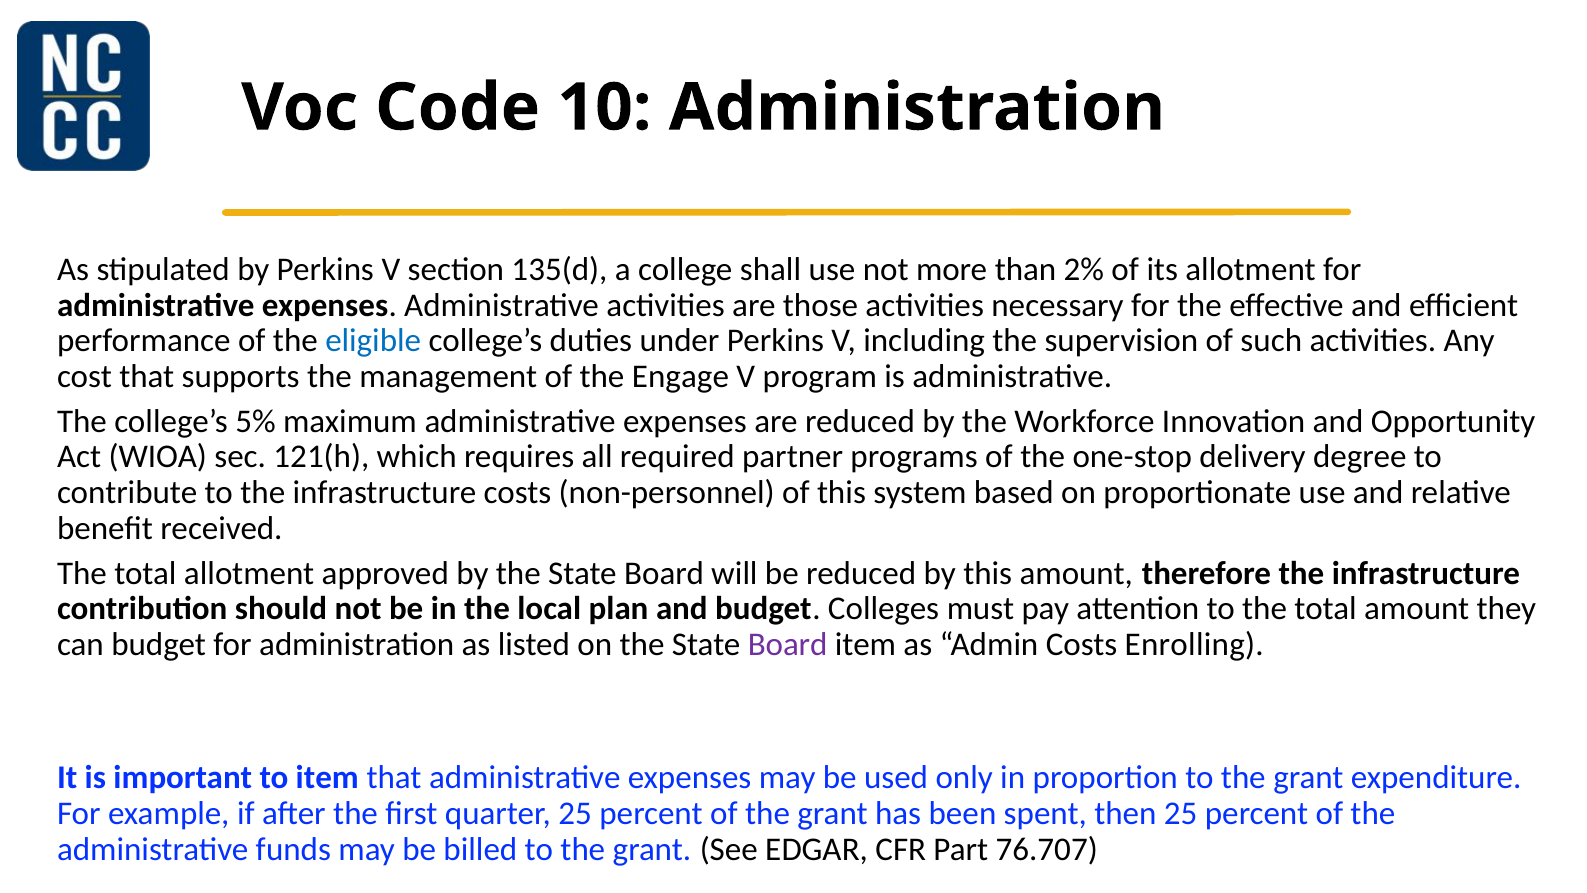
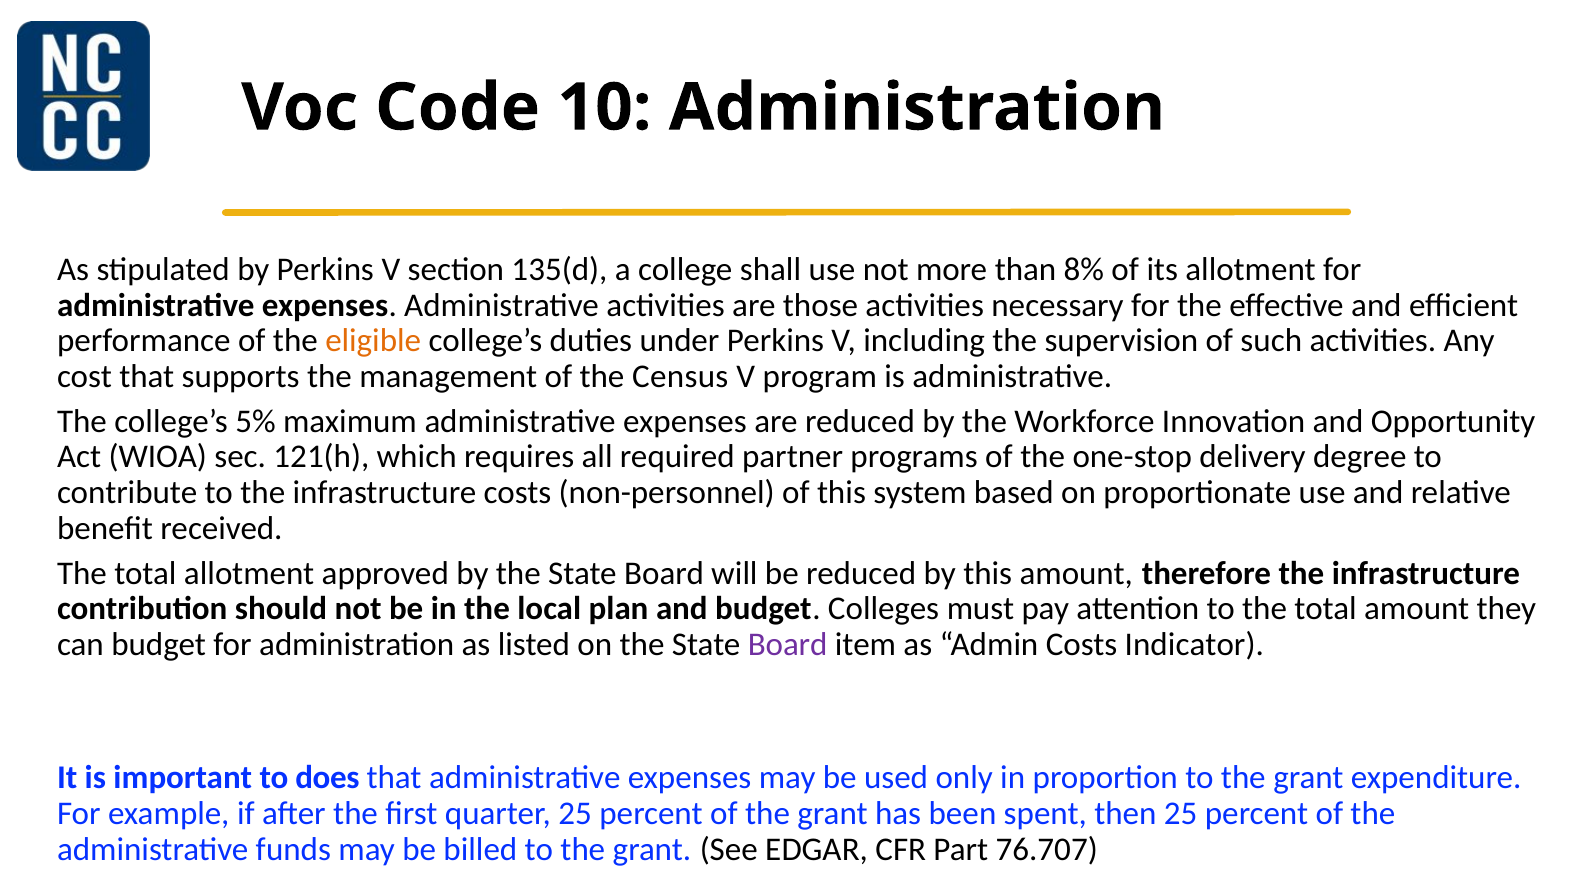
2%: 2% -> 8%
eligible colour: blue -> orange
Engage: Engage -> Census
Enrolling: Enrolling -> Indicator
to item: item -> does
